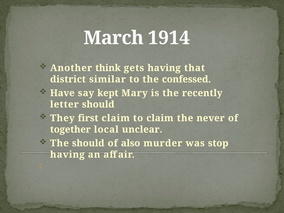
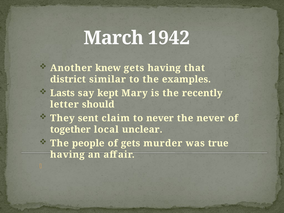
1914: 1914 -> 1942
think: think -> knew
confessed: confessed -> examples
Have: Have -> Lasts
first: first -> sent
to claim: claim -> never
The should: should -> people
of also: also -> gets
stop: stop -> true
